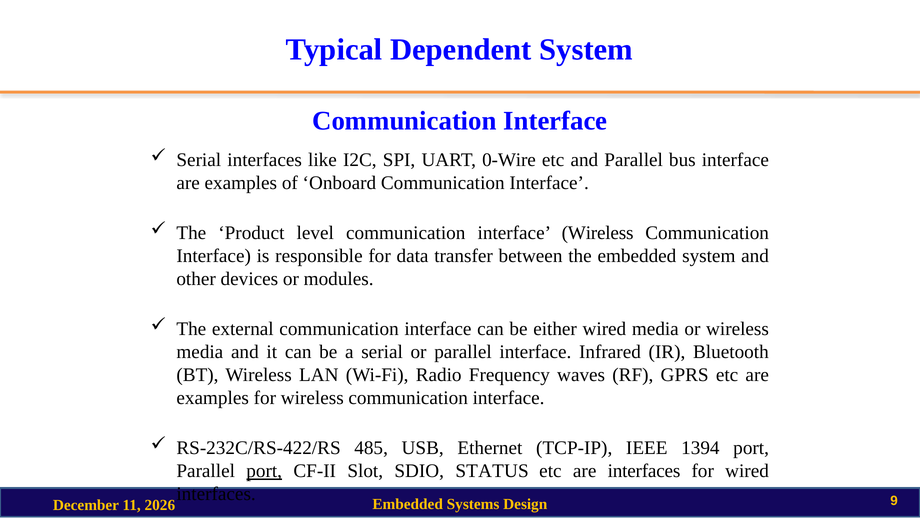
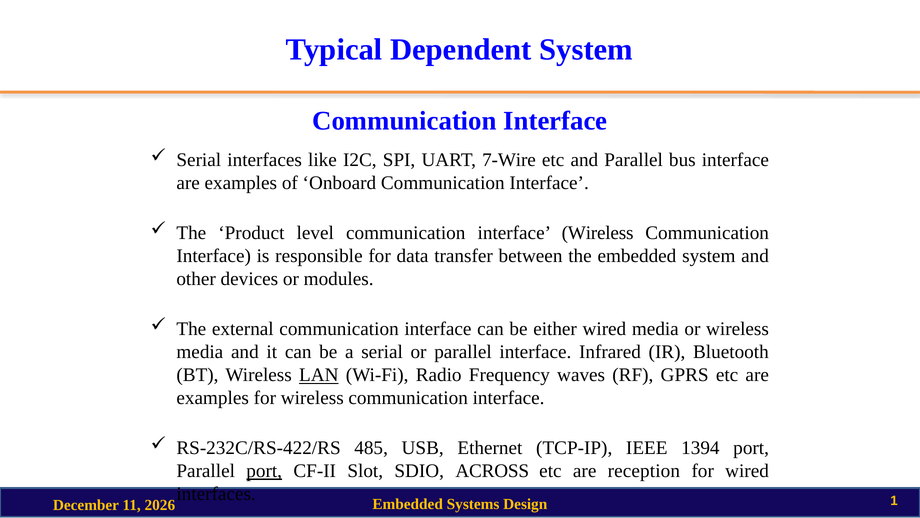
0-Wire: 0-Wire -> 7-Wire
LAN underline: none -> present
STATUS: STATUS -> ACROSS
are interfaces: interfaces -> reception
9: 9 -> 1
